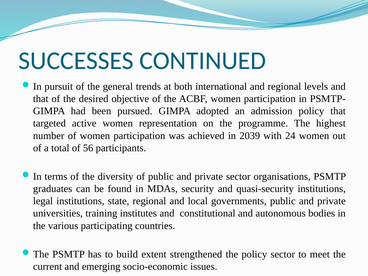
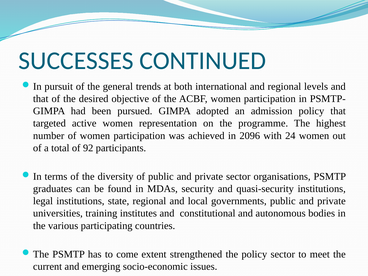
2039: 2039 -> 2096
56: 56 -> 92
build: build -> come
